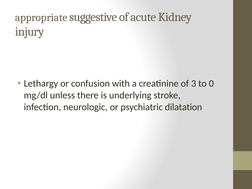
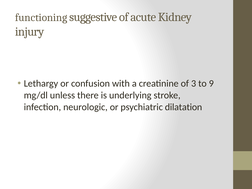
appropriate: appropriate -> functioning
0: 0 -> 9
